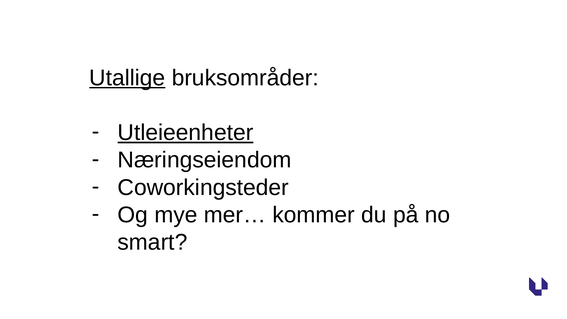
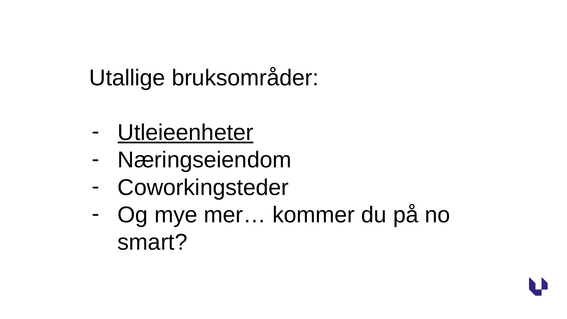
Utallige underline: present -> none
